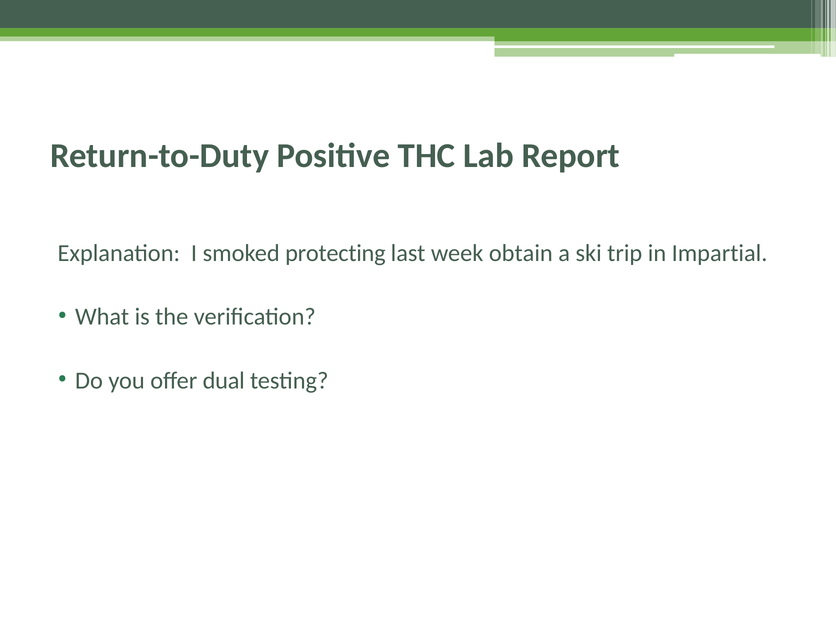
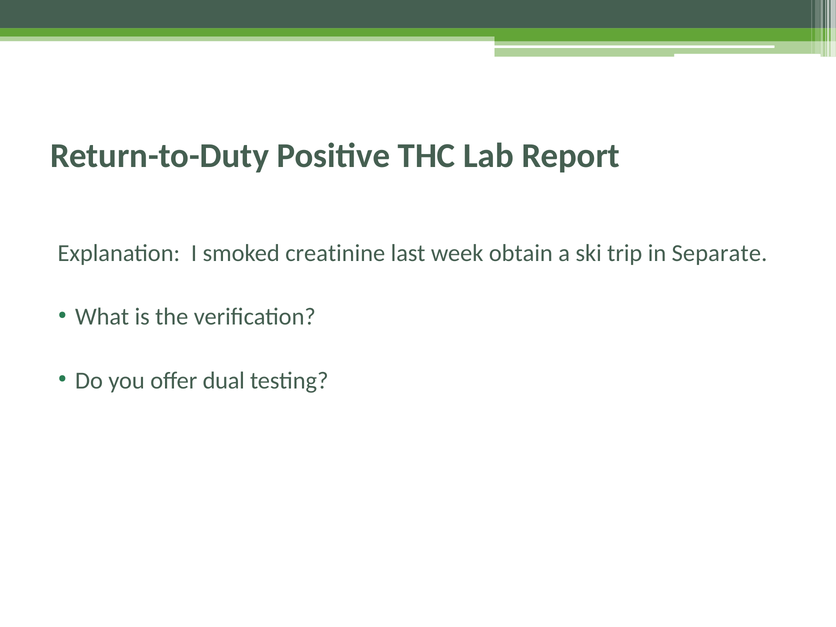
protecting: protecting -> creatinine
Impartial: Impartial -> Separate
